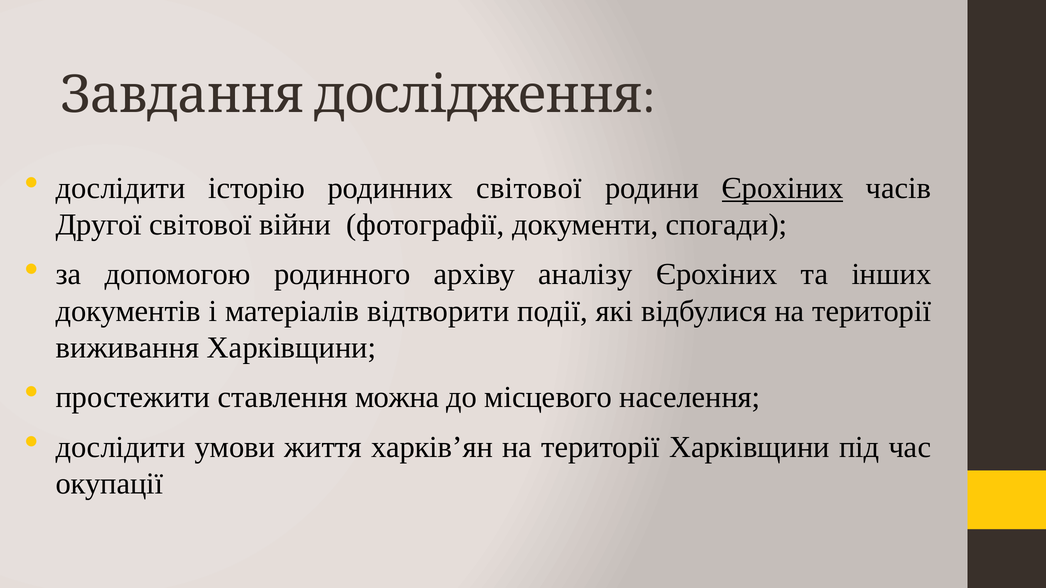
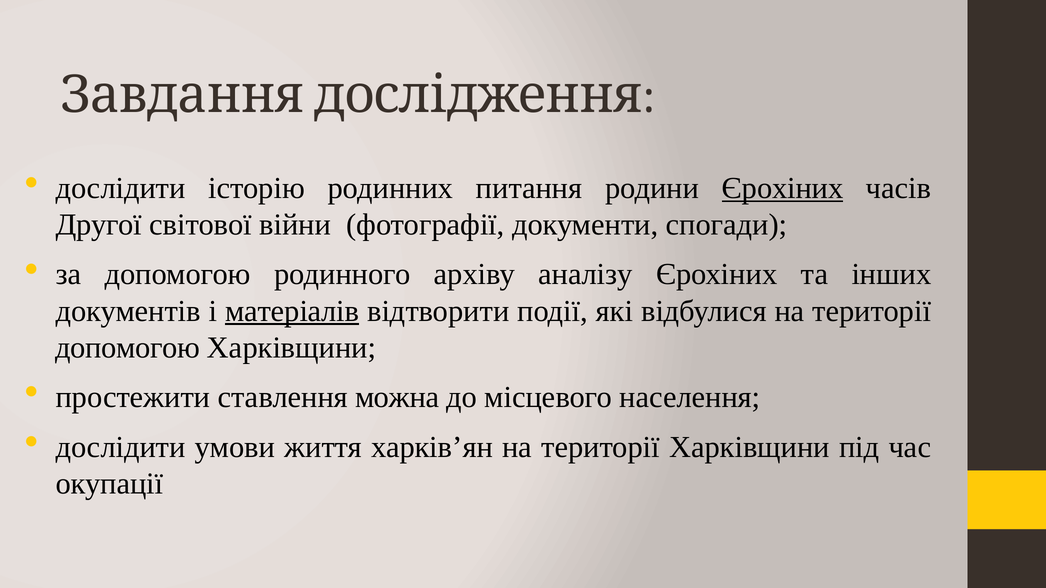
родинних світової: світової -> питання
матеріалів underline: none -> present
виживання at (127, 348): виживання -> допомогою
